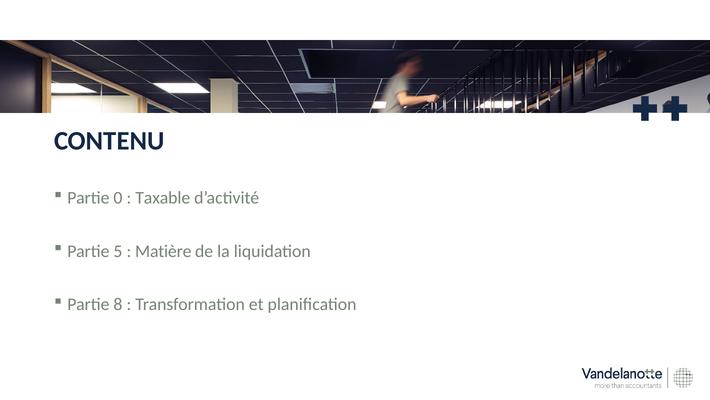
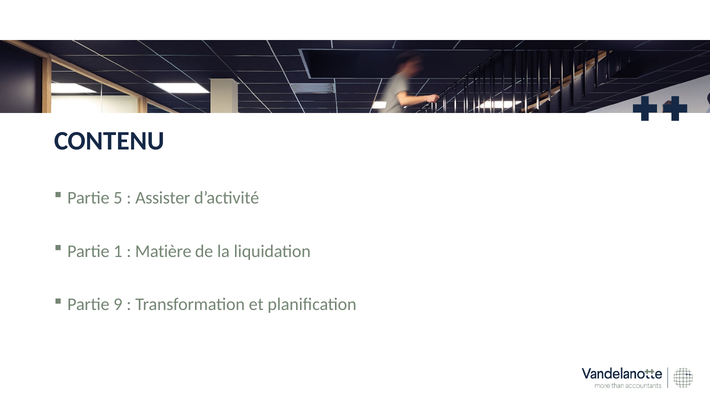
0: 0 -> 5
Taxable: Taxable -> Assister
5: 5 -> 1
8: 8 -> 9
